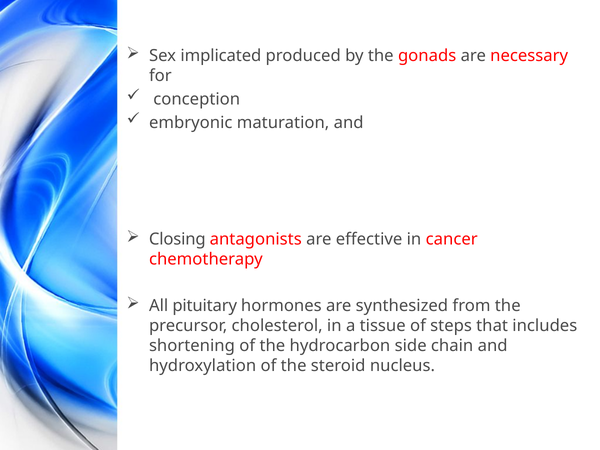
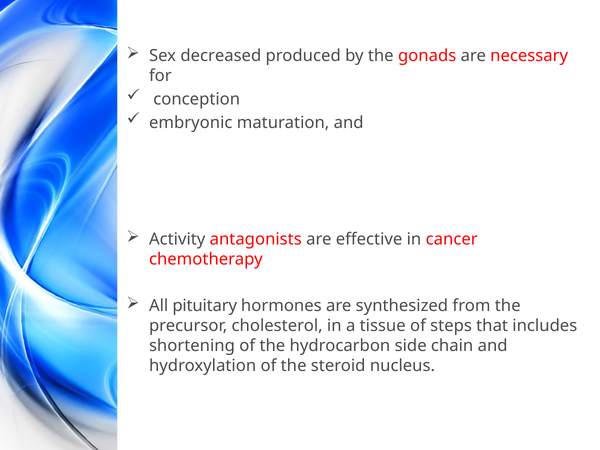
implicated: implicated -> decreased
Closing: Closing -> Activity
